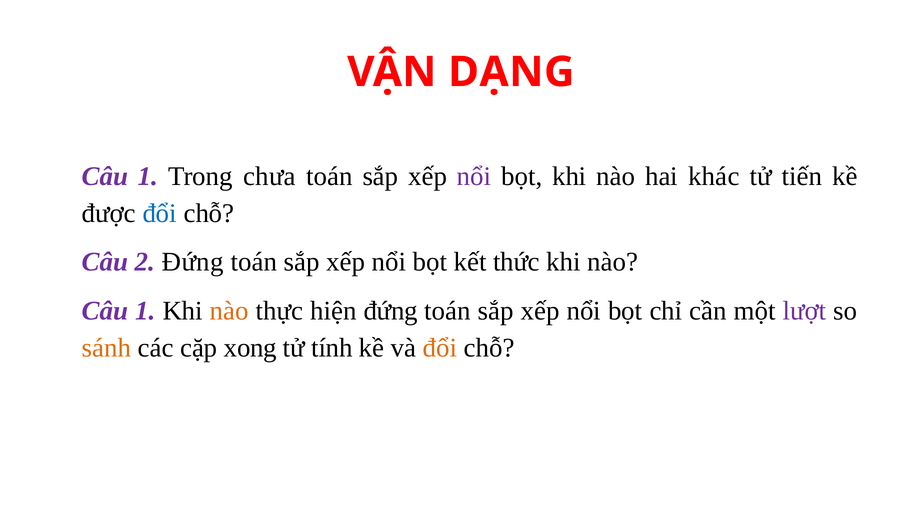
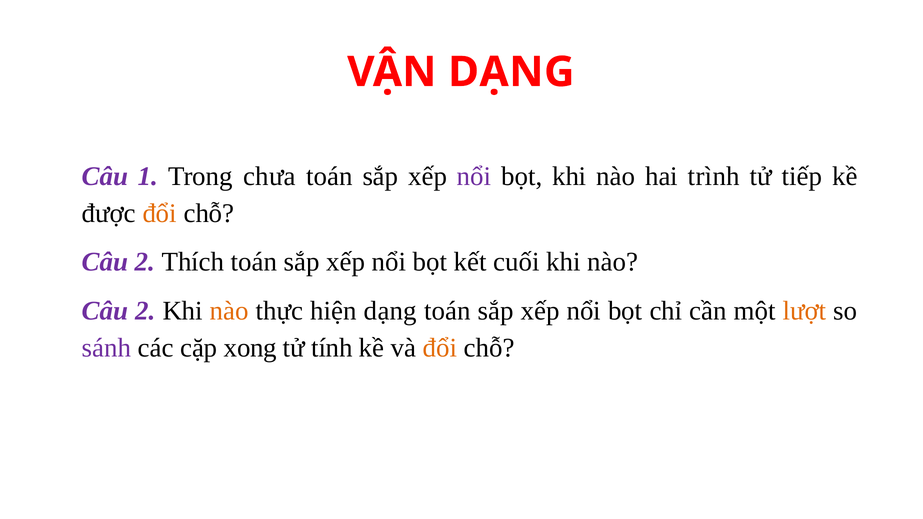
khác: khác -> trình
tiến: tiến -> tiếp
đổi at (160, 213) colour: blue -> orange
2 Đứng: Đứng -> Thích
thức: thức -> cuối
1 at (145, 311): 1 -> 2
hiện đứng: đứng -> dạng
lượt colour: purple -> orange
sánh colour: orange -> purple
